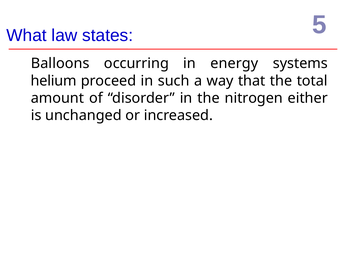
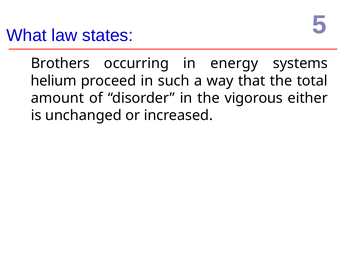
Balloons: Balloons -> Brothers
nitrogen: nitrogen -> vigorous
